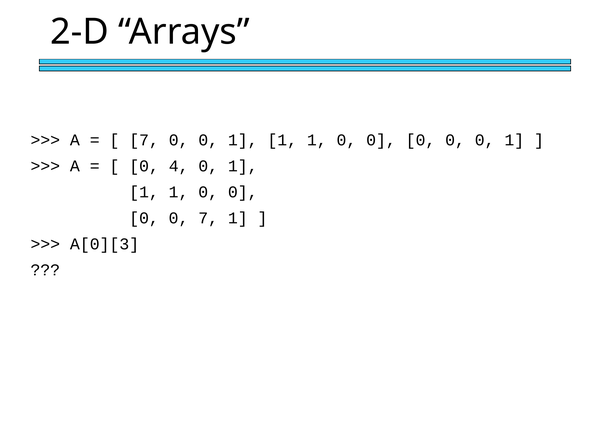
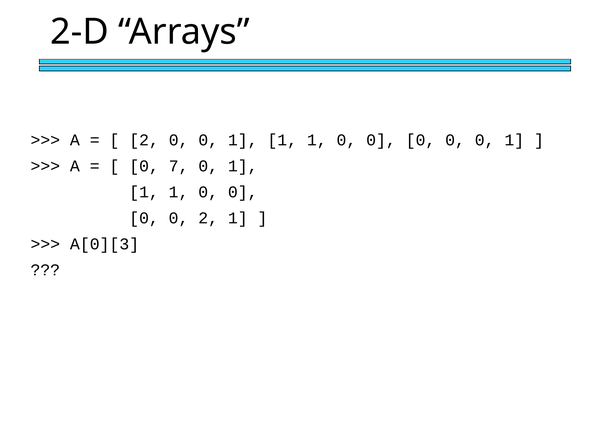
7 at (144, 140): 7 -> 2
4: 4 -> 7
0 7: 7 -> 2
